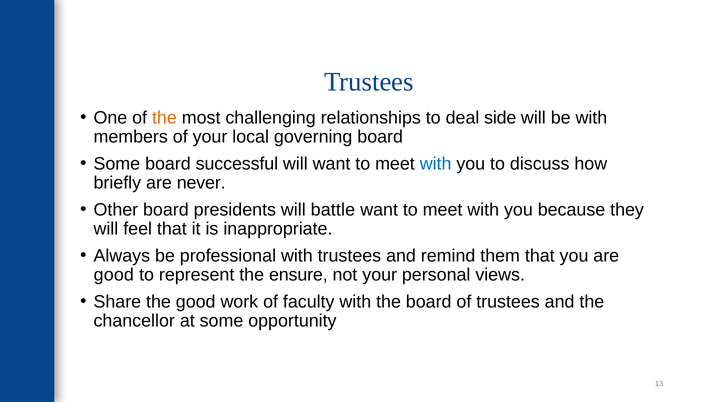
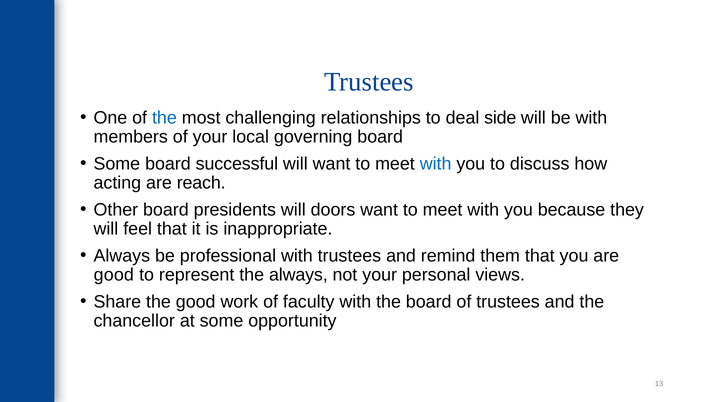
the at (164, 118) colour: orange -> blue
briefly: briefly -> acting
never: never -> reach
battle: battle -> doors
the ensure: ensure -> always
